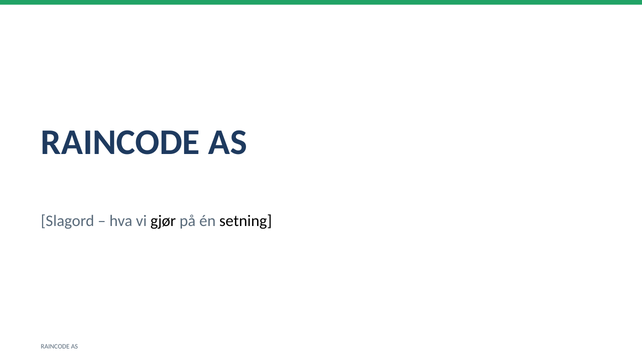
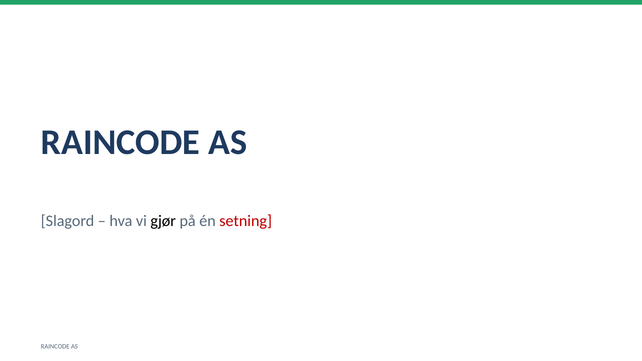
setning colour: black -> red
